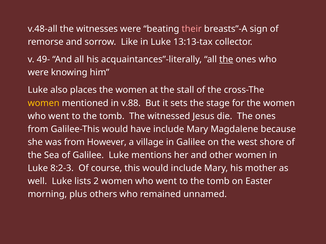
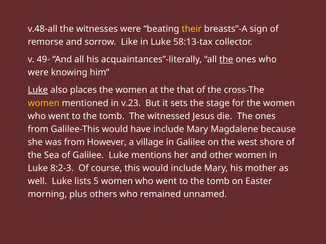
their colour: pink -> yellow
13:13-tax: 13:13-tax -> 58:13-tax
Luke at (38, 90) underline: none -> present
stall: stall -> that
v.88: v.88 -> v.23
2: 2 -> 5
